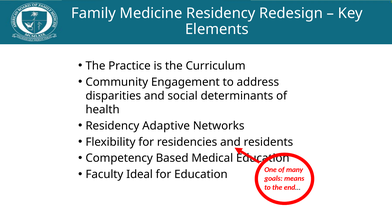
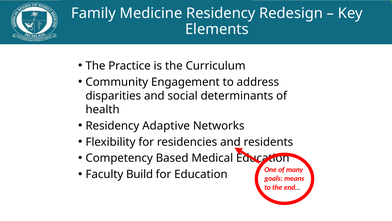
Ideal: Ideal -> Build
